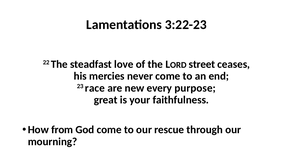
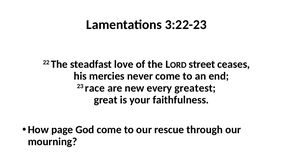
purpose: purpose -> greatest
from: from -> page
